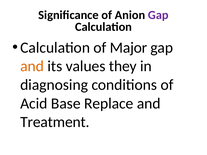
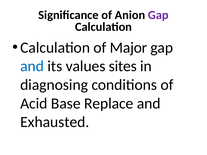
and at (32, 66) colour: orange -> blue
they: they -> sites
Treatment: Treatment -> Exhausted
